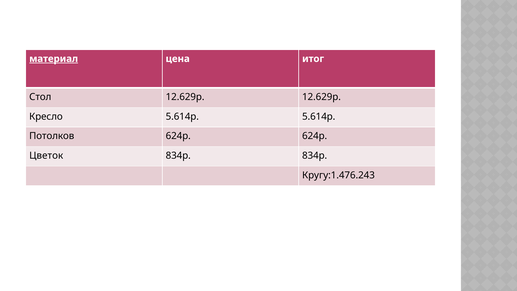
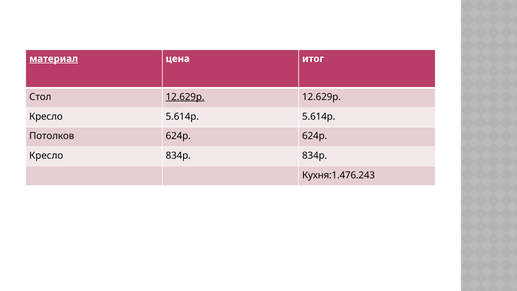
12.629р at (185, 97) underline: none -> present
Цветок at (46, 156): Цветок -> Кресло
Кругу:1.476.243: Кругу:1.476.243 -> Кухня:1.476.243
